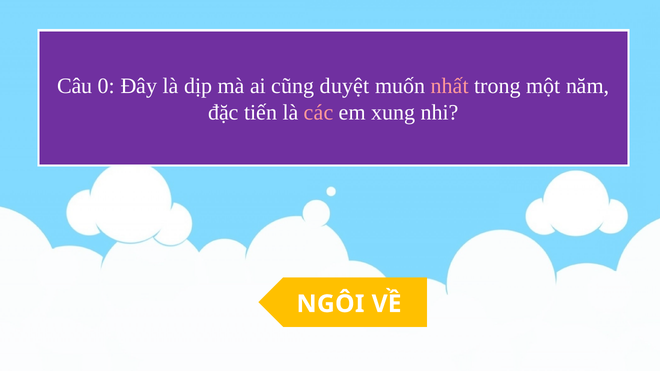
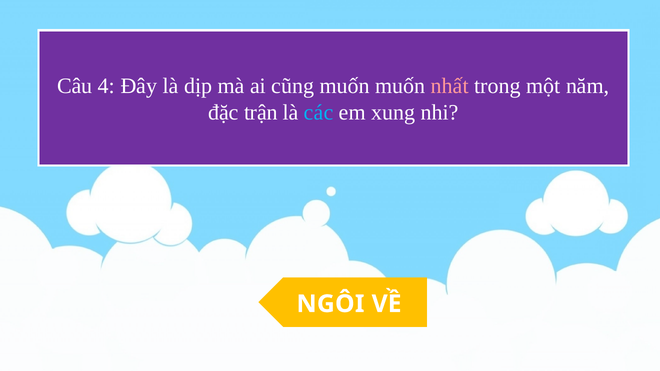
0: 0 -> 4
cũng duyệt: duyệt -> muốn
tiến: tiến -> trận
các colour: pink -> light blue
